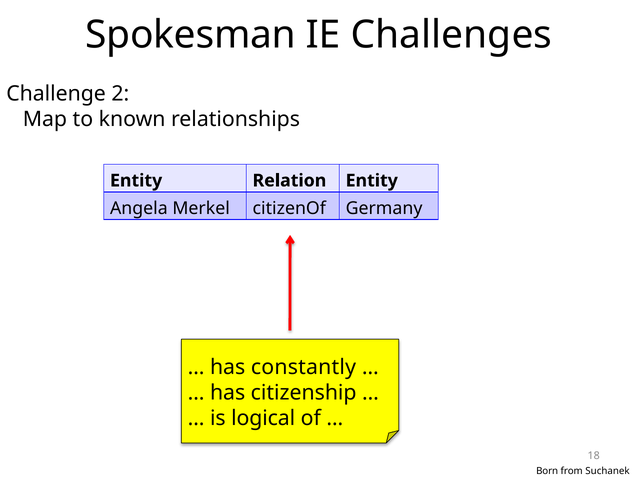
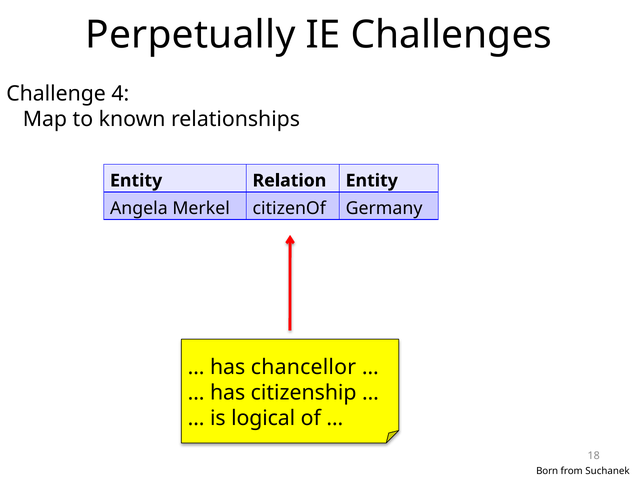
Spokesman: Spokesman -> Perpetually
2: 2 -> 4
constantly: constantly -> chancellor
